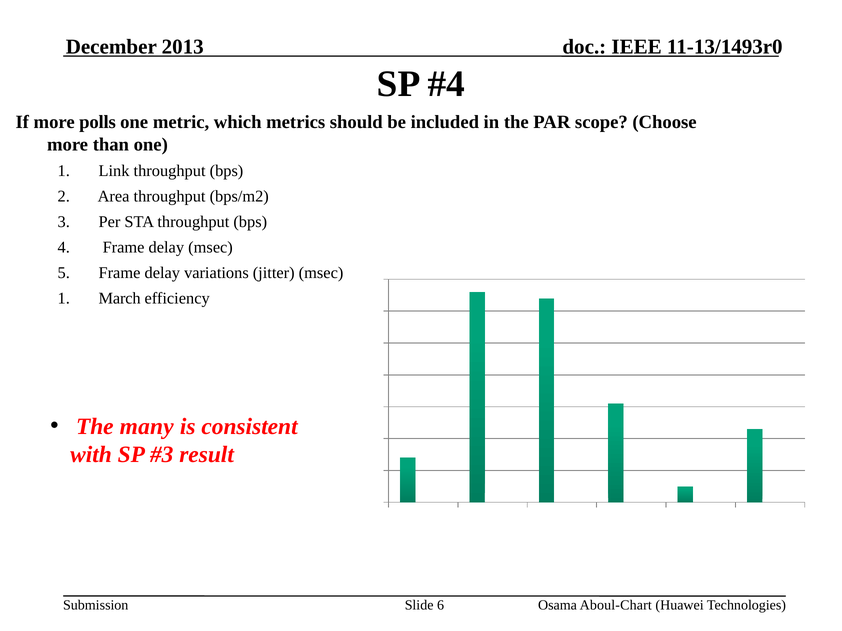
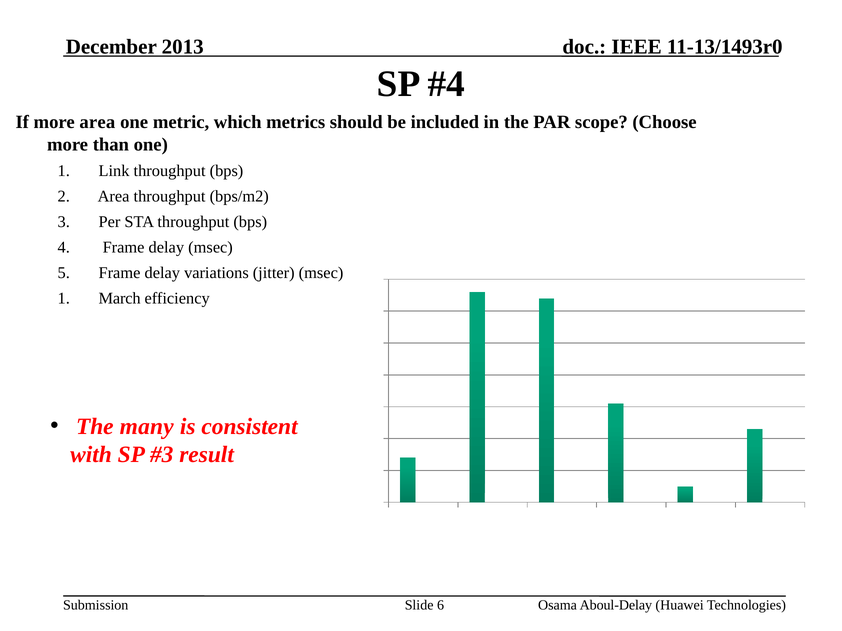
more polls: polls -> area
Aboul-Chart: Aboul-Chart -> Aboul-Delay
